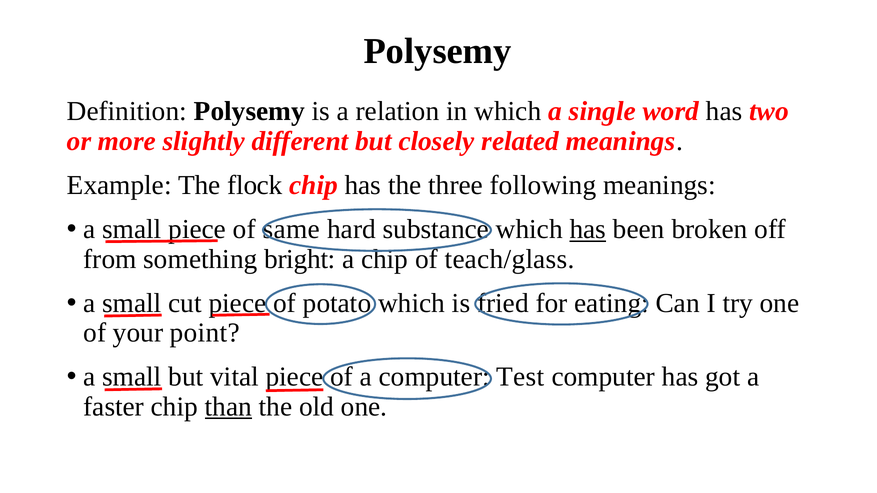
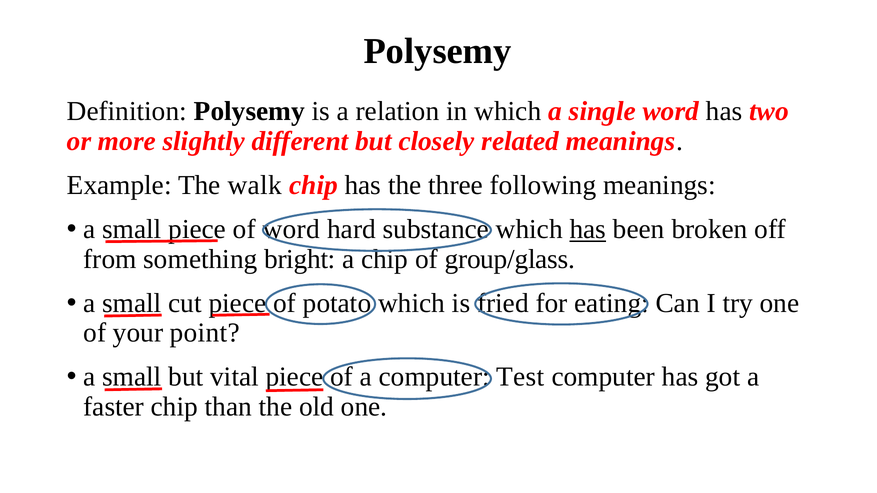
flock: flock -> walk
of same: same -> word
teach/glass: teach/glass -> group/glass
than underline: present -> none
